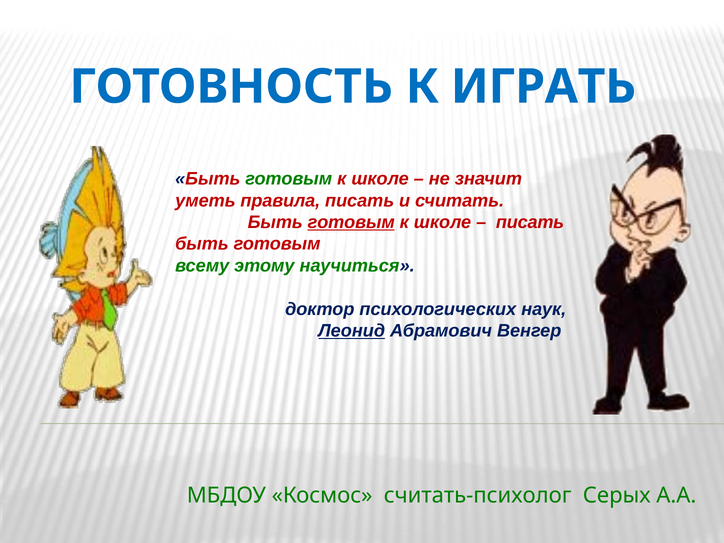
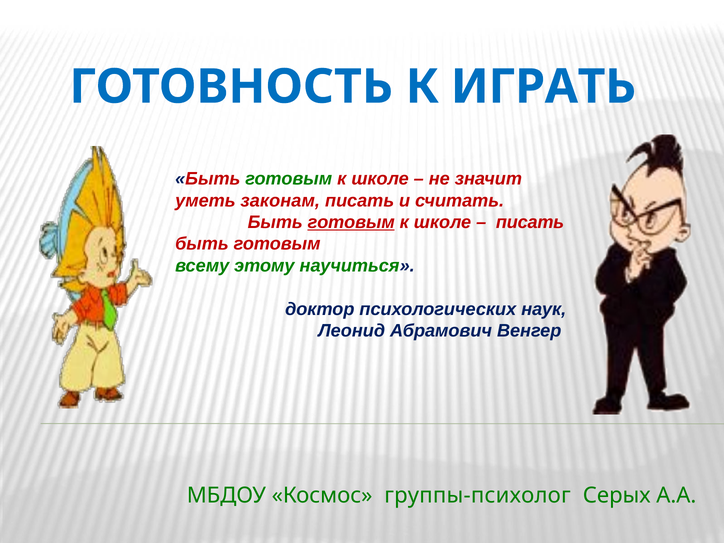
правила: правила -> законам
Леонид underline: present -> none
считать-психолог: считать-психолог -> группы-психолог
